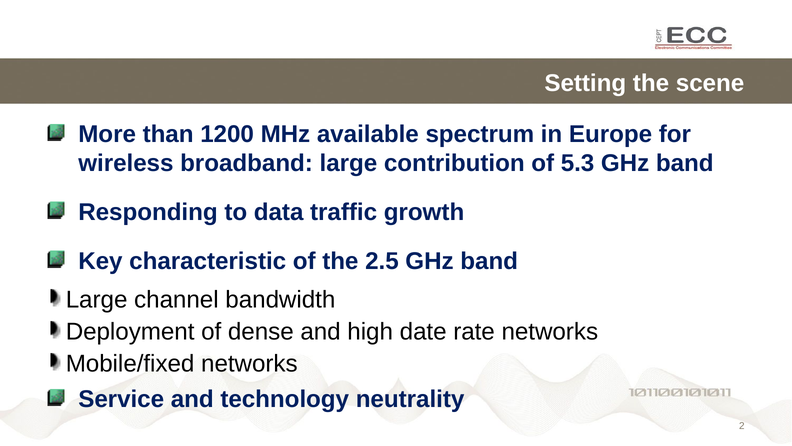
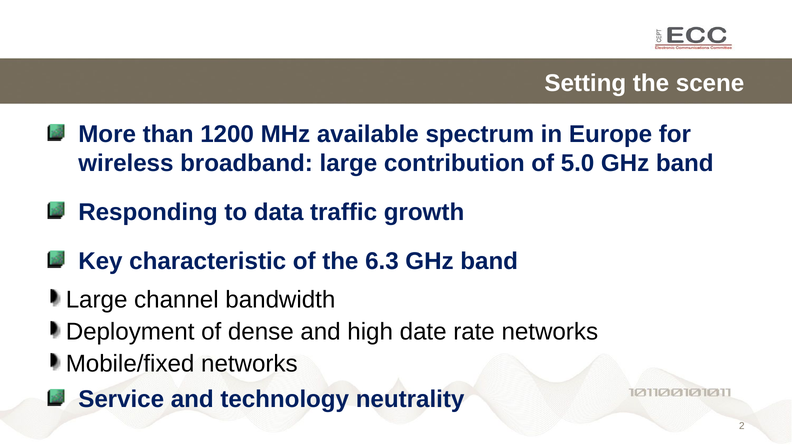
5.3: 5.3 -> 5.0
2.5: 2.5 -> 6.3
